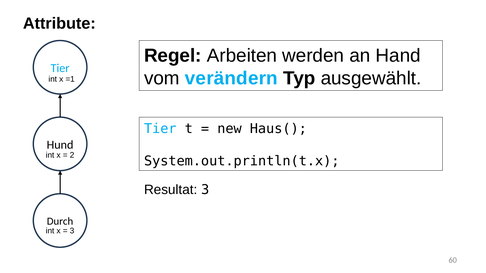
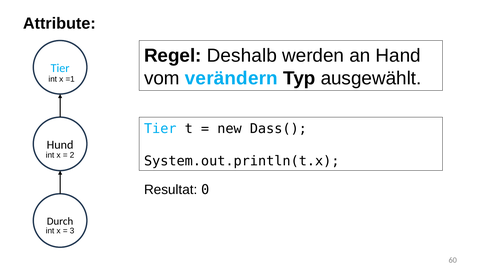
Arbeiten: Arbeiten -> Deshalb
Haus(: Haus( -> Dass(
Resultat 3: 3 -> 0
